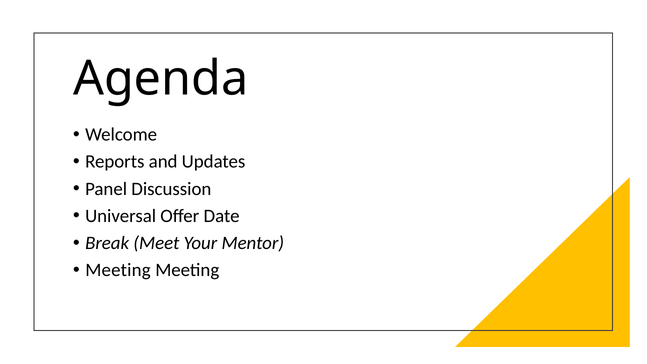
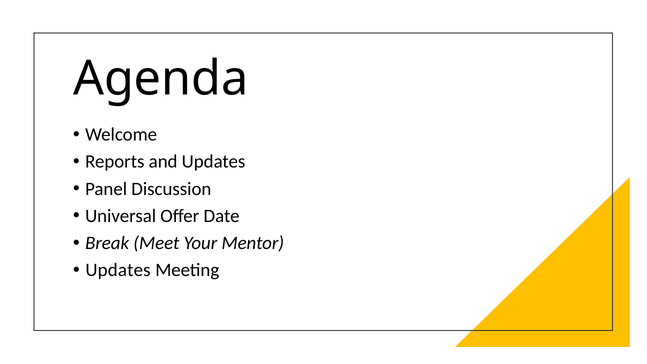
Meeting at (118, 270): Meeting -> Updates
